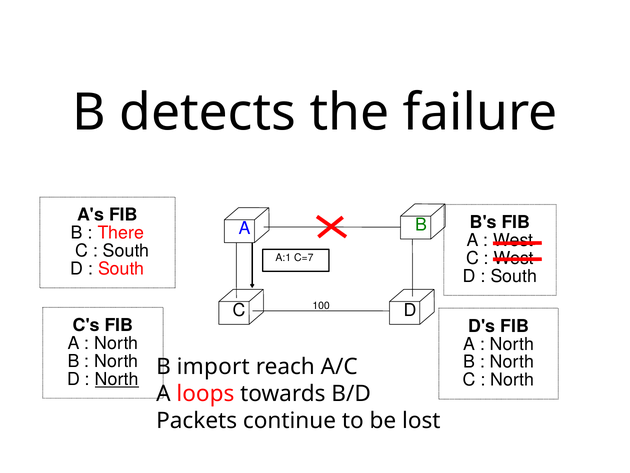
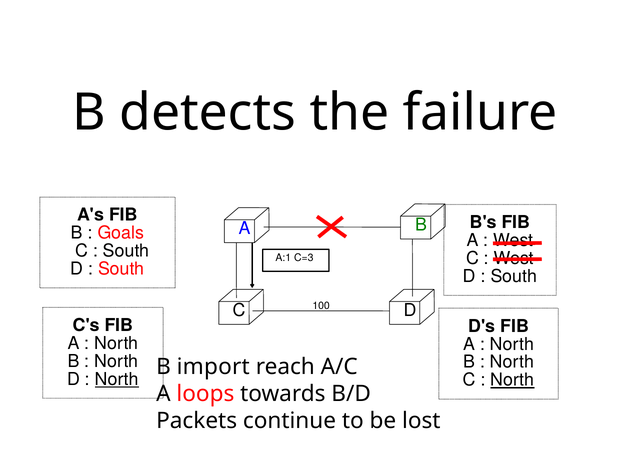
There: There -> Goals
C=7: C=7 -> C=3
North at (512, 380) underline: none -> present
